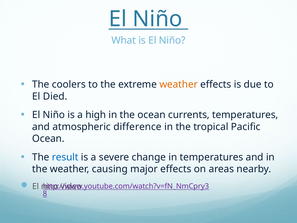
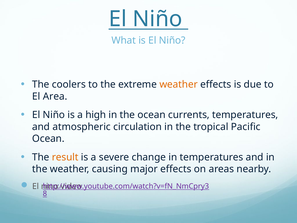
Died: Died -> Area
difference: difference -> circulation
result colour: blue -> orange
